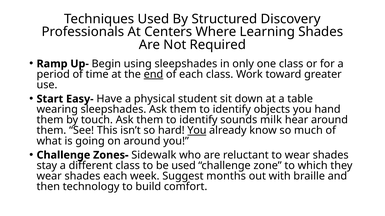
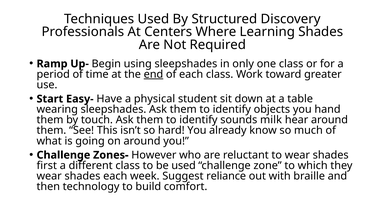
You at (197, 131) underline: present -> none
Sidewalk: Sidewalk -> However
stay: stay -> first
months: months -> reliance
